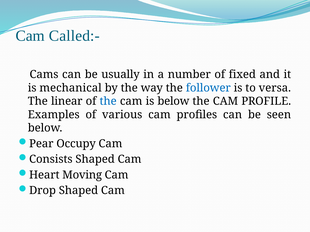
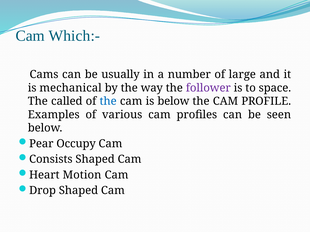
Called:-: Called:- -> Which:-
fixed: fixed -> large
follower colour: blue -> purple
versa: versa -> space
linear: linear -> called
Moving: Moving -> Motion
